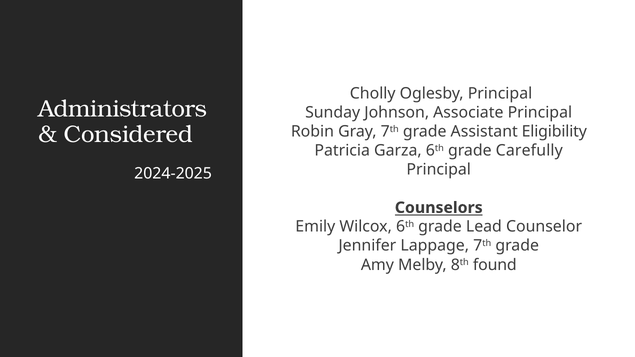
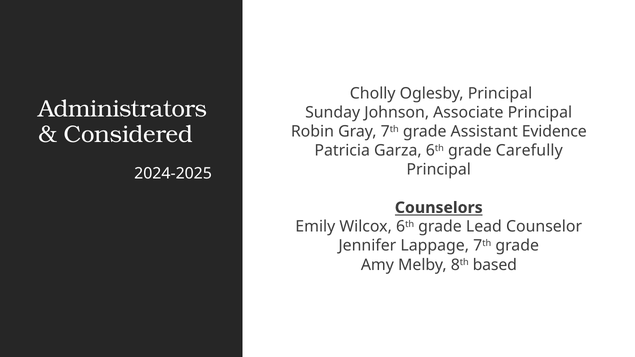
Eligibility: Eligibility -> Evidence
found: found -> based
